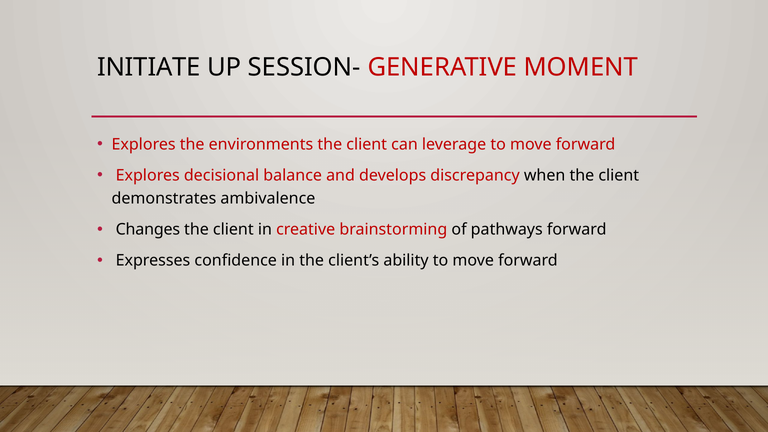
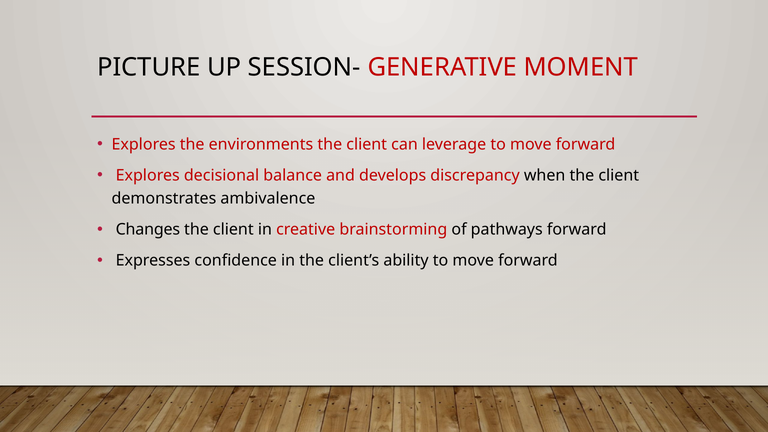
INITIATE: INITIATE -> PICTURE
